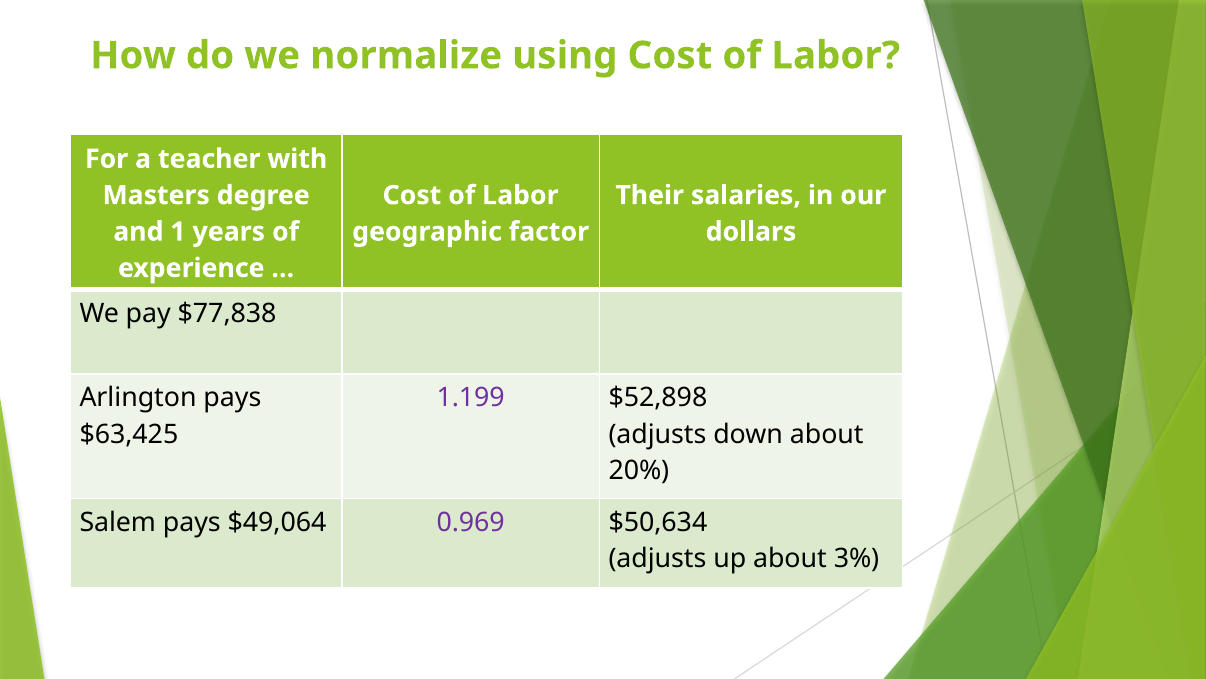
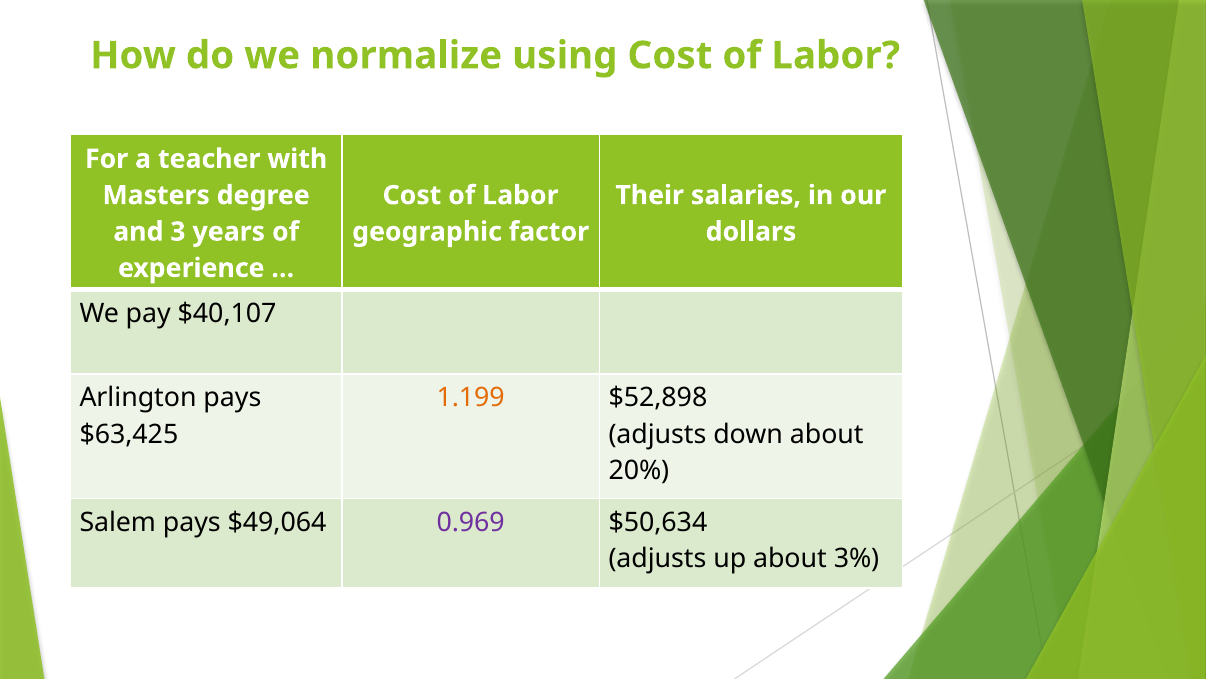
1: 1 -> 3
$77,838: $77,838 -> $40,107
1.199 colour: purple -> orange
